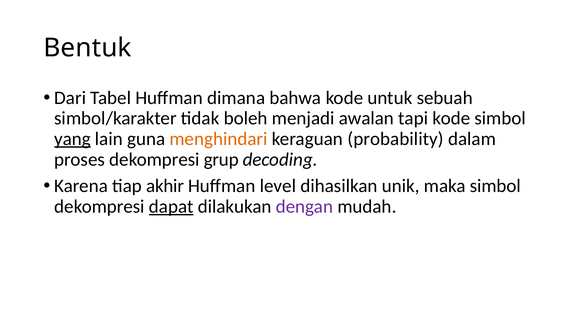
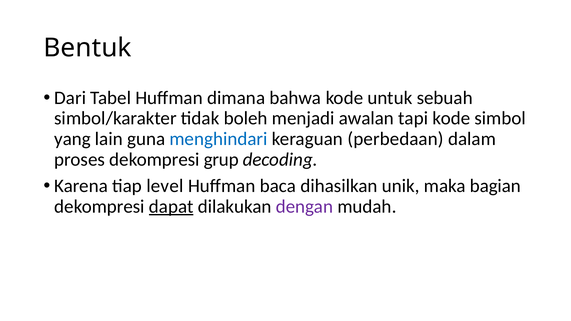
yang underline: present -> none
menghindari colour: orange -> blue
probability: probability -> perbedaan
akhir: akhir -> level
level: level -> baca
maka simbol: simbol -> bagian
